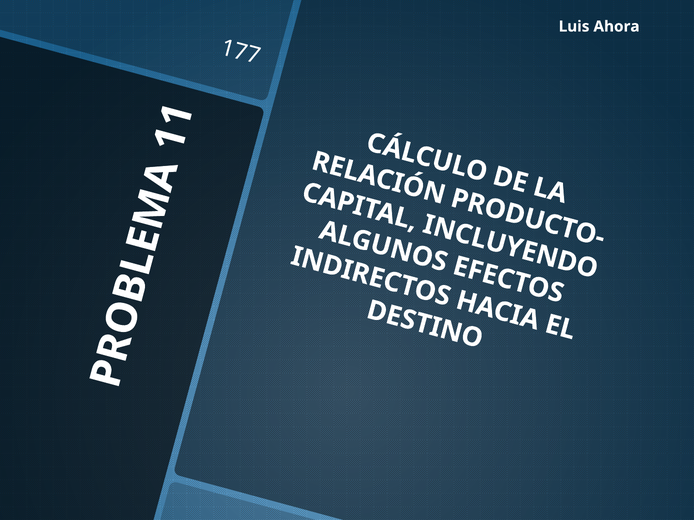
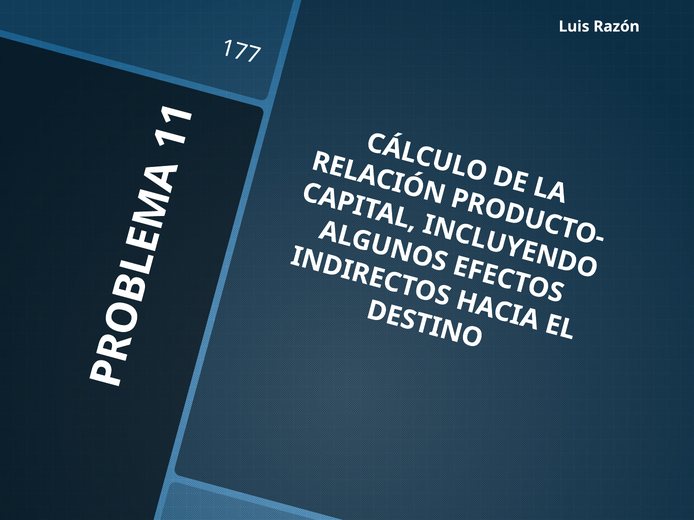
Ahora: Ahora -> Razón
